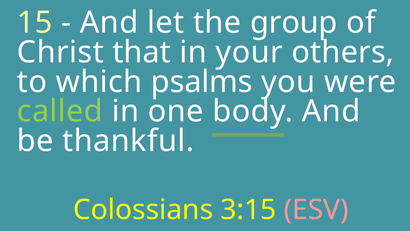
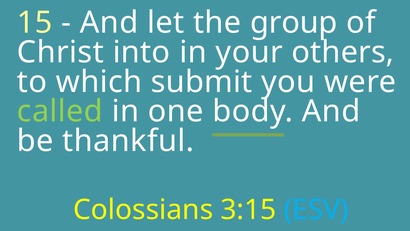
that: that -> into
psalms: psalms -> submit
ESV colour: pink -> light blue
